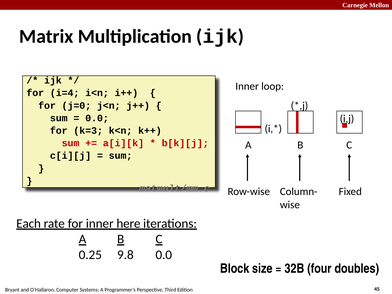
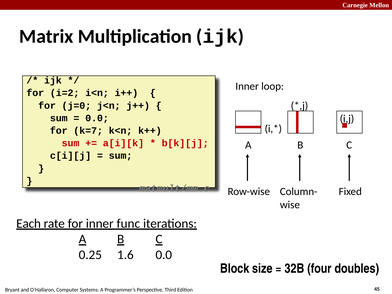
i=4: i=4 -> i=2
k=3: k=3 -> k=7
here: here -> func
9.8: 9.8 -> 1.6
